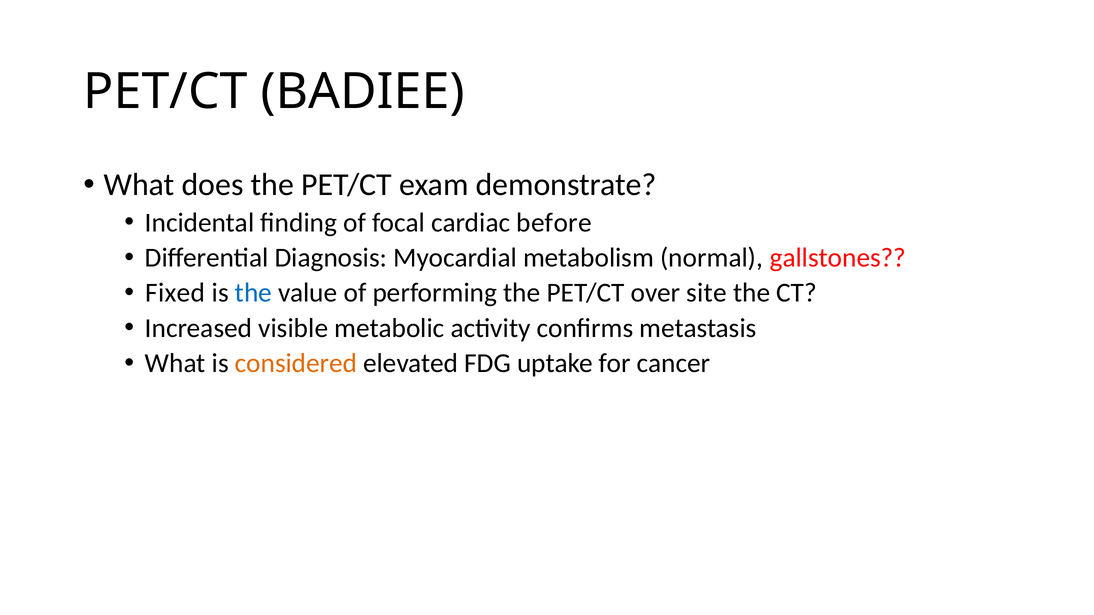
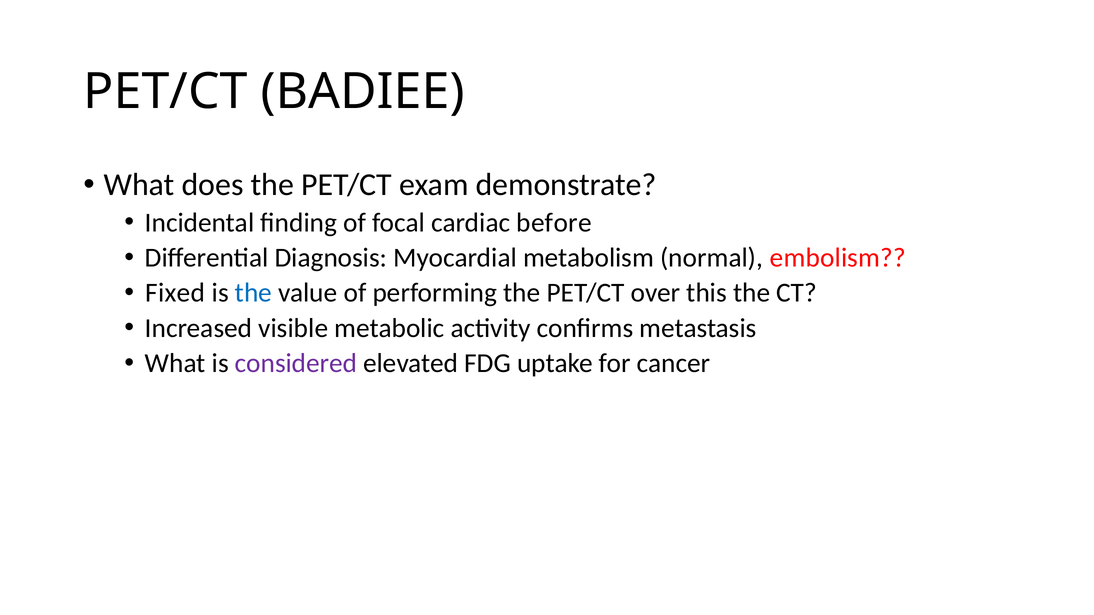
gallstones: gallstones -> embolism
site: site -> this
considered colour: orange -> purple
